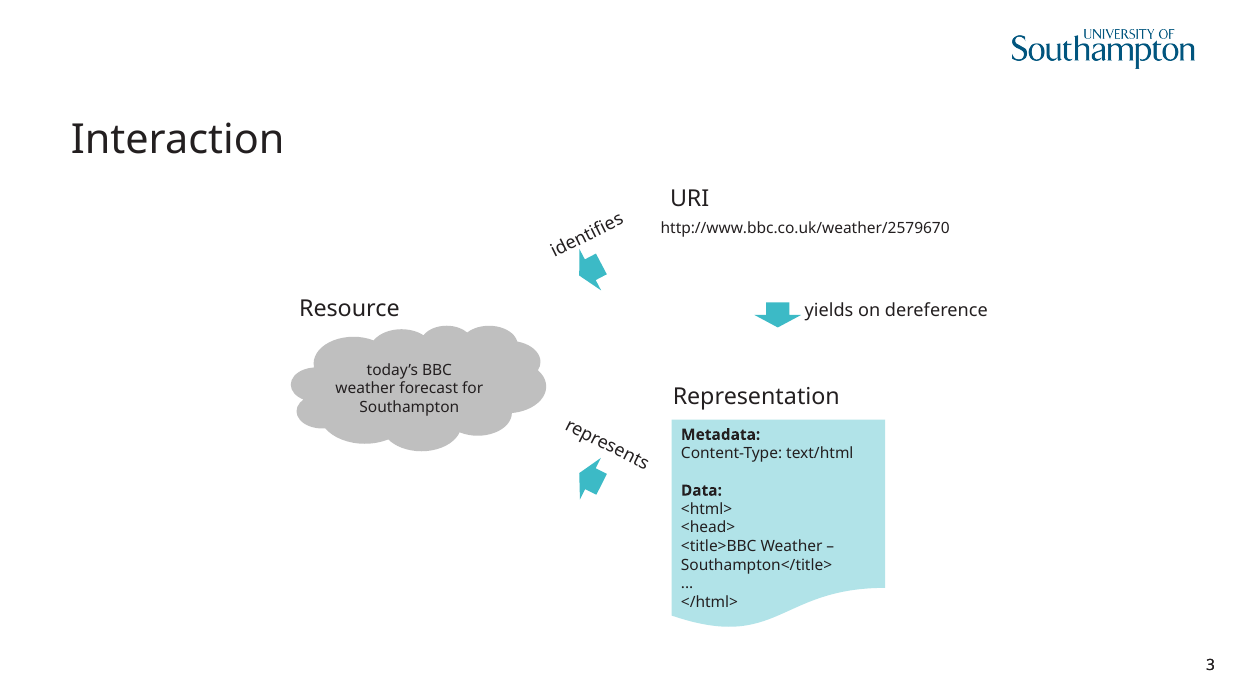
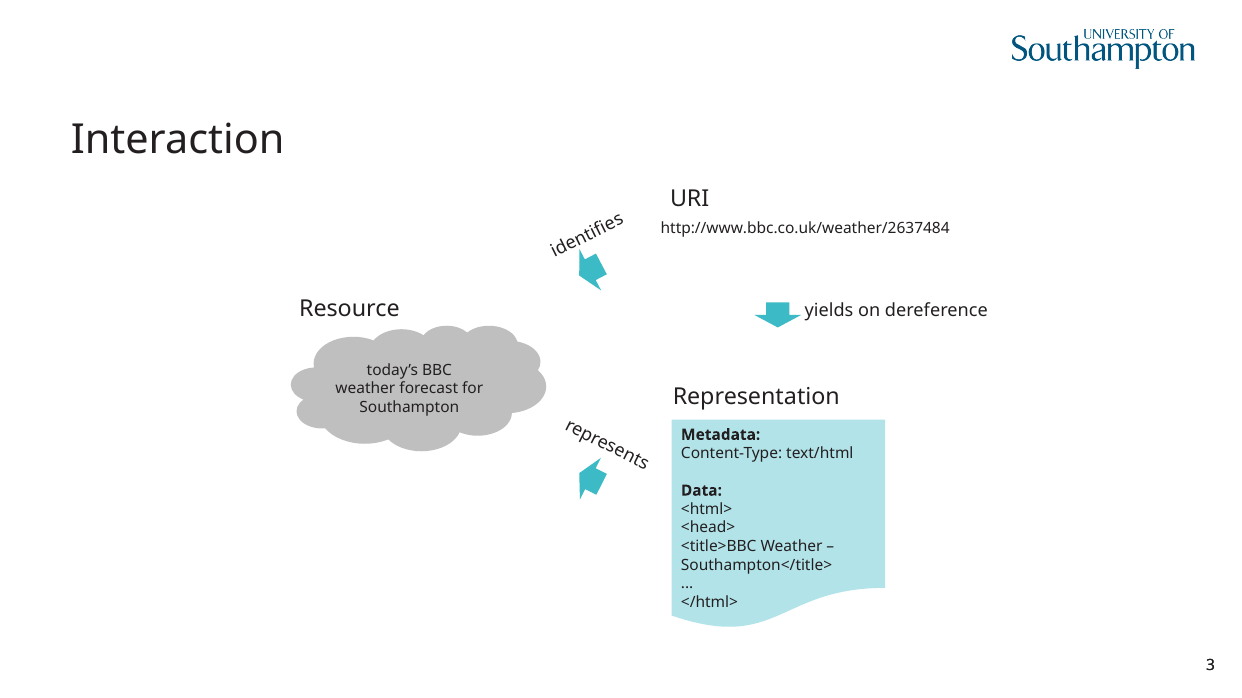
http://www.bbc.co.uk/weather/2579670: http://www.bbc.co.uk/weather/2579670 -> http://www.bbc.co.uk/weather/2637484
